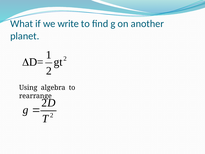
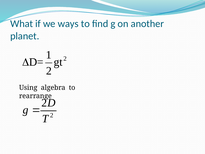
write: write -> ways
